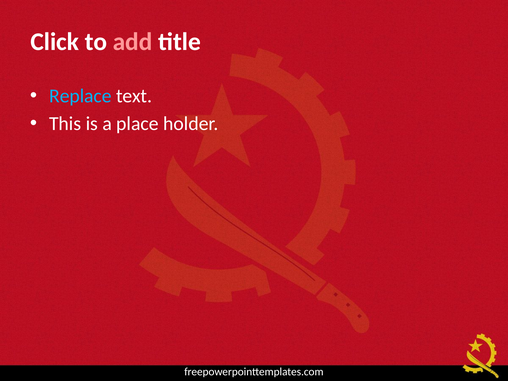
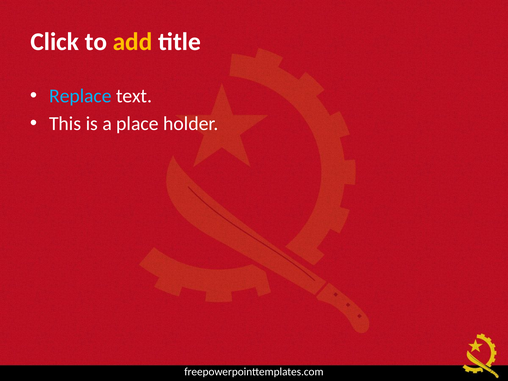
add colour: pink -> yellow
